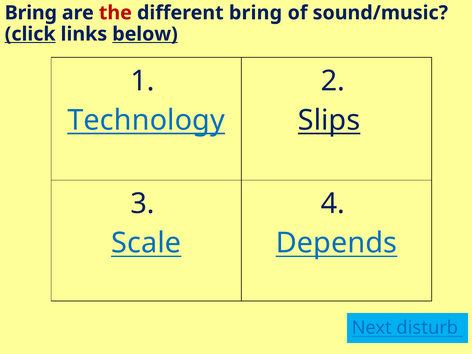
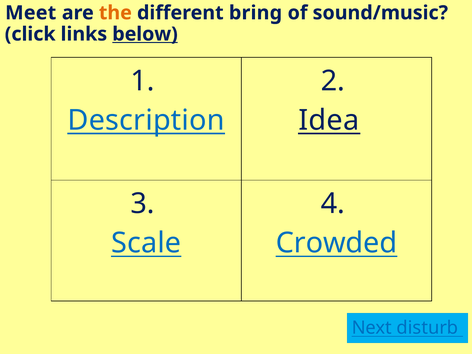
Bring at (31, 13): Bring -> Meet
the colour: red -> orange
click underline: present -> none
Technology: Technology -> Description
Slips: Slips -> Idea
Depends: Depends -> Crowded
